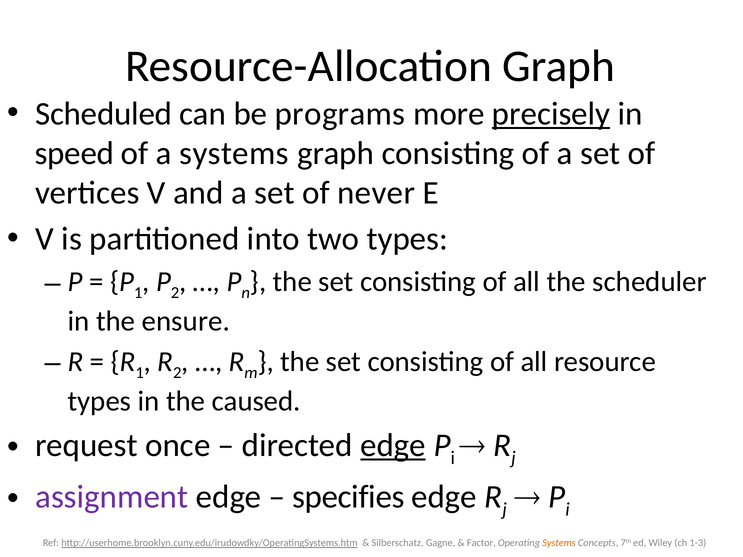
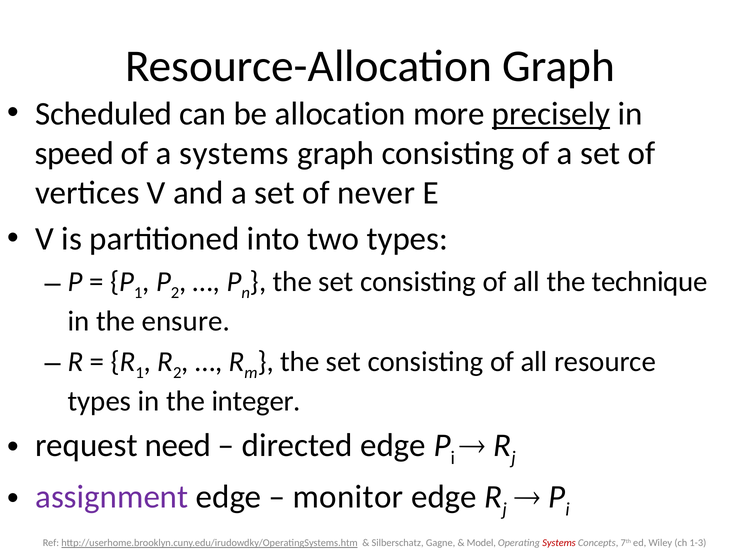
programs: programs -> allocation
scheduler: scheduler -> technique
caused: caused -> integer
once: once -> need
edge at (393, 445) underline: present -> none
specifies: specifies -> monitor
Factor: Factor -> Model
Systems at (559, 543) colour: orange -> red
